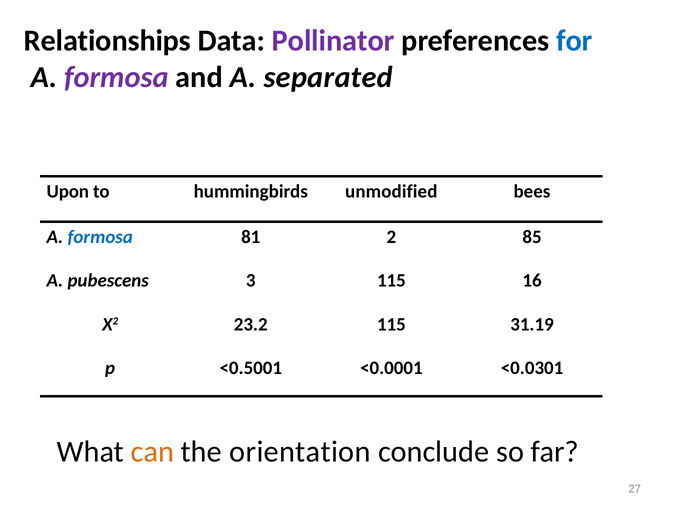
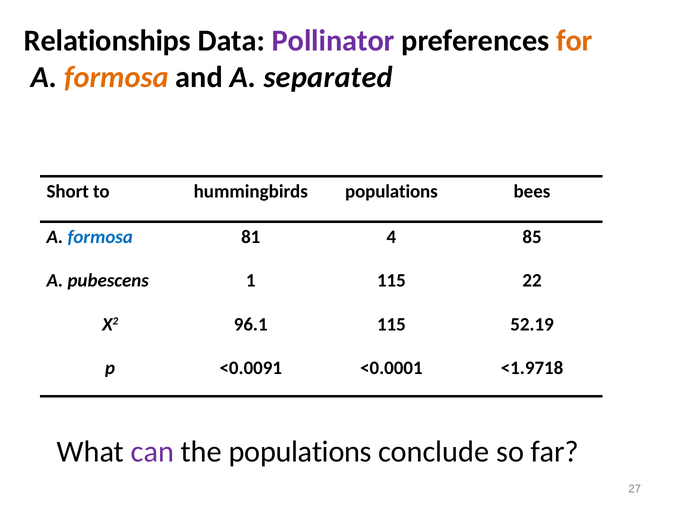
for colour: blue -> orange
formosa at (116, 77) colour: purple -> orange
Upon: Upon -> Short
hummingbirds unmodified: unmodified -> populations
2: 2 -> 4
3: 3 -> 1
16: 16 -> 22
23.2: 23.2 -> 96.1
31.19: 31.19 -> 52.19
<0.5001: <0.5001 -> <0.0091
<0.0301: <0.0301 -> <1.9718
can colour: orange -> purple
the orientation: orientation -> populations
